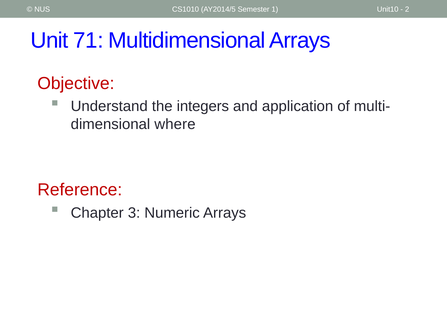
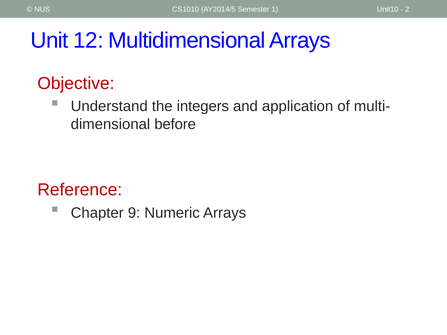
71: 71 -> 12
where: where -> before
3: 3 -> 9
